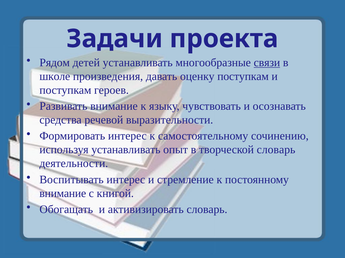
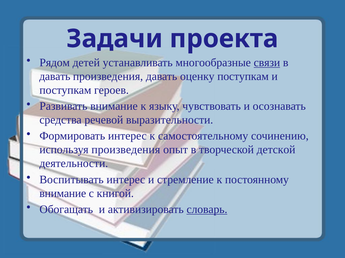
школе at (55, 77): школе -> давать
используя устанавливать: устанавливать -> произведения
творческой словарь: словарь -> детской
словарь at (207, 210) underline: none -> present
